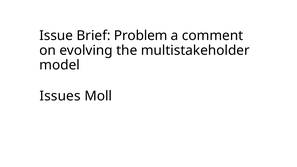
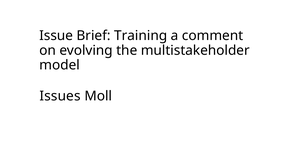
Problem: Problem -> Training
